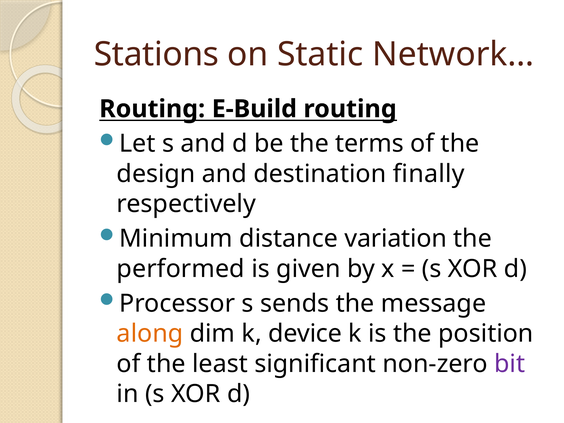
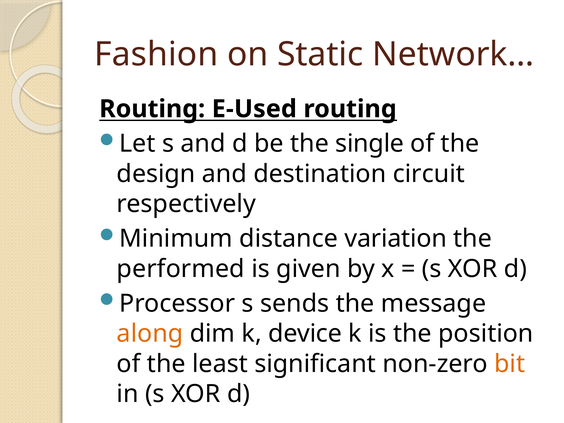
Stations: Stations -> Fashion
E-Build: E-Build -> E-Used
terms: terms -> single
finally: finally -> circuit
bit colour: purple -> orange
